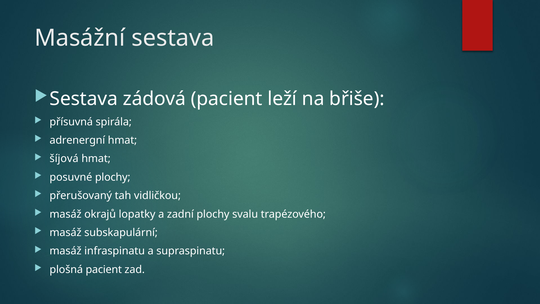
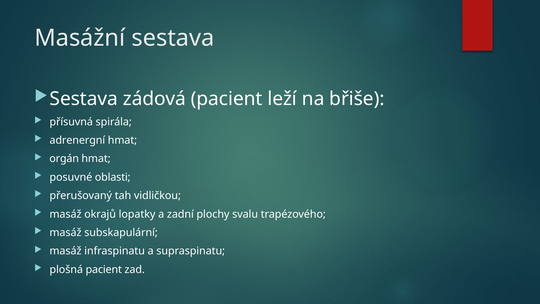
šíjová: šíjová -> orgán
posuvné plochy: plochy -> oblasti
